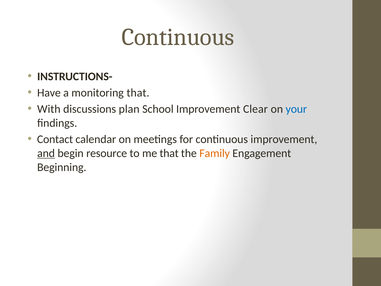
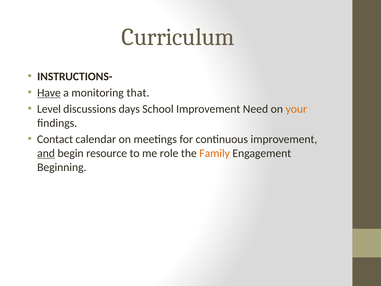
Continuous at (178, 37): Continuous -> Curriculum
Have underline: none -> present
With: With -> Level
plan: plan -> days
Clear: Clear -> Need
your colour: blue -> orange
me that: that -> role
